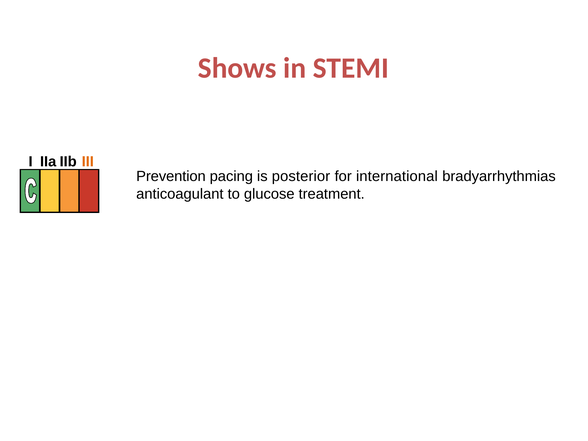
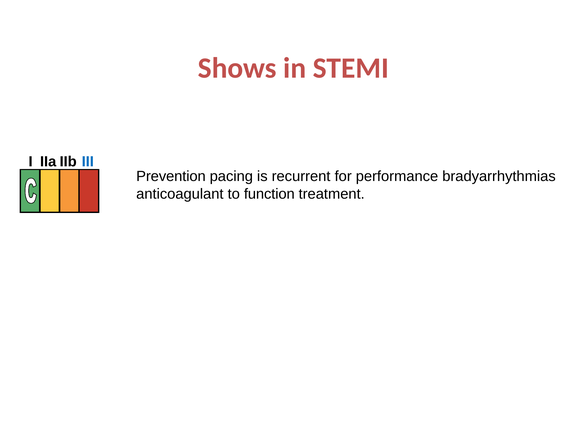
III colour: orange -> blue
posterior: posterior -> recurrent
international: international -> performance
glucose: glucose -> function
